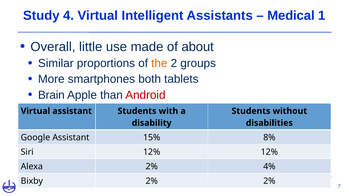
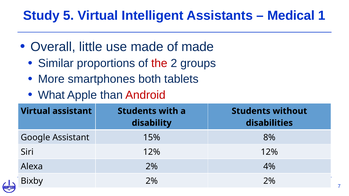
4: 4 -> 5
of about: about -> made
the colour: orange -> red
Brain: Brain -> What
